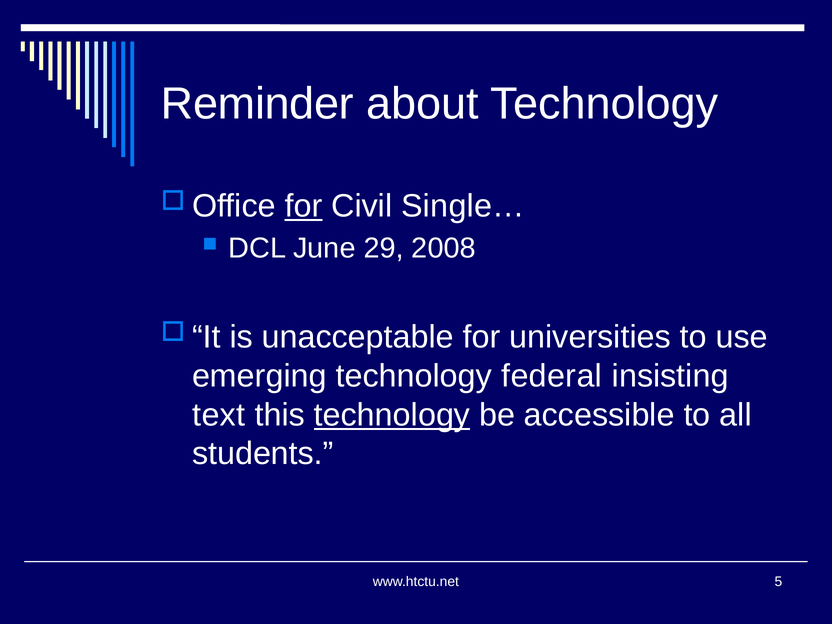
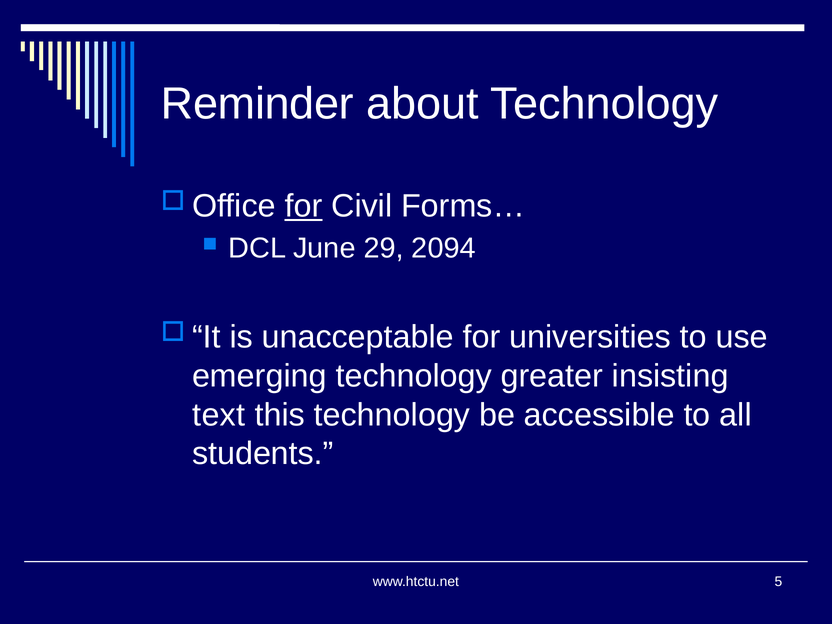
Single…: Single… -> Forms…
2008: 2008 -> 2094
federal: federal -> greater
technology at (392, 415) underline: present -> none
